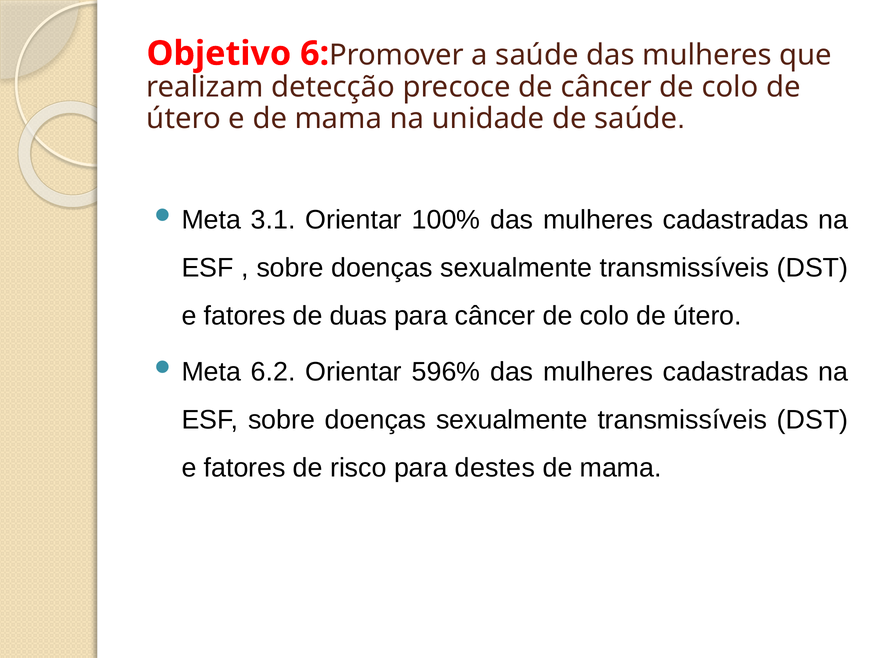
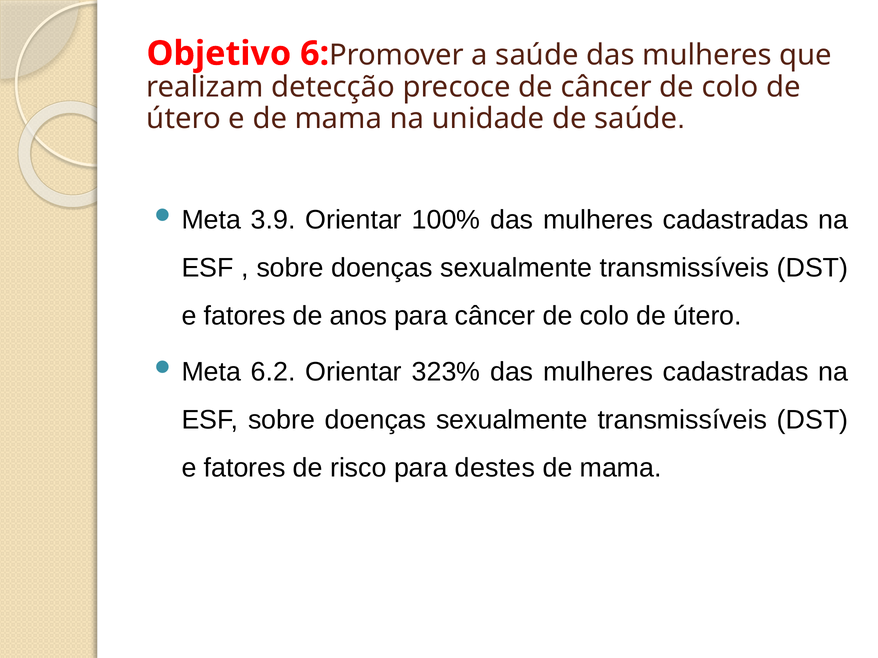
3.1: 3.1 -> 3.9
duas: duas -> anos
596%: 596% -> 323%
